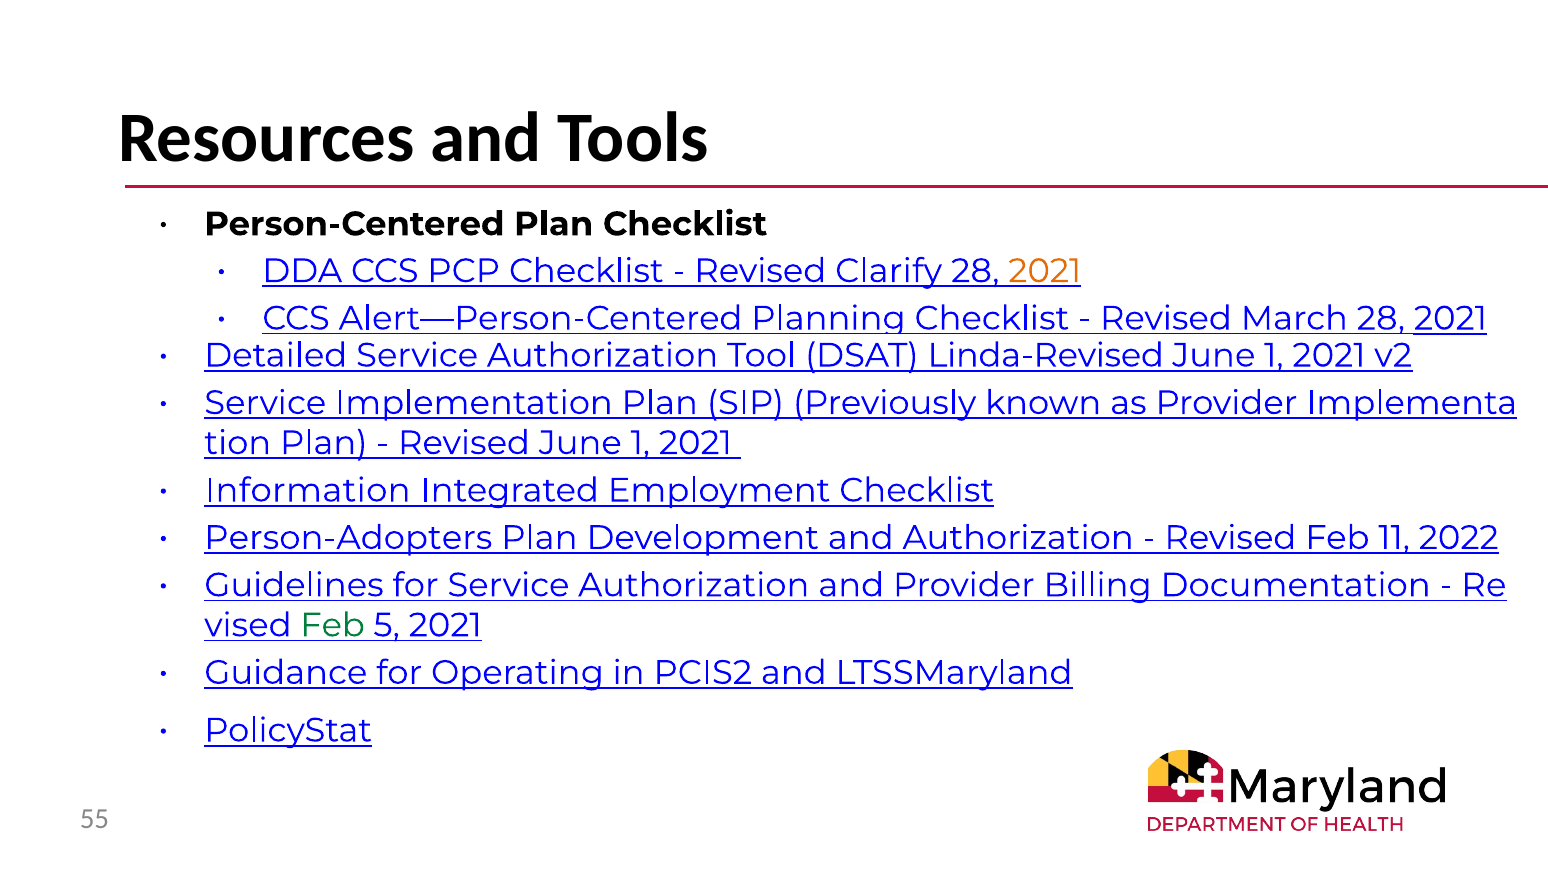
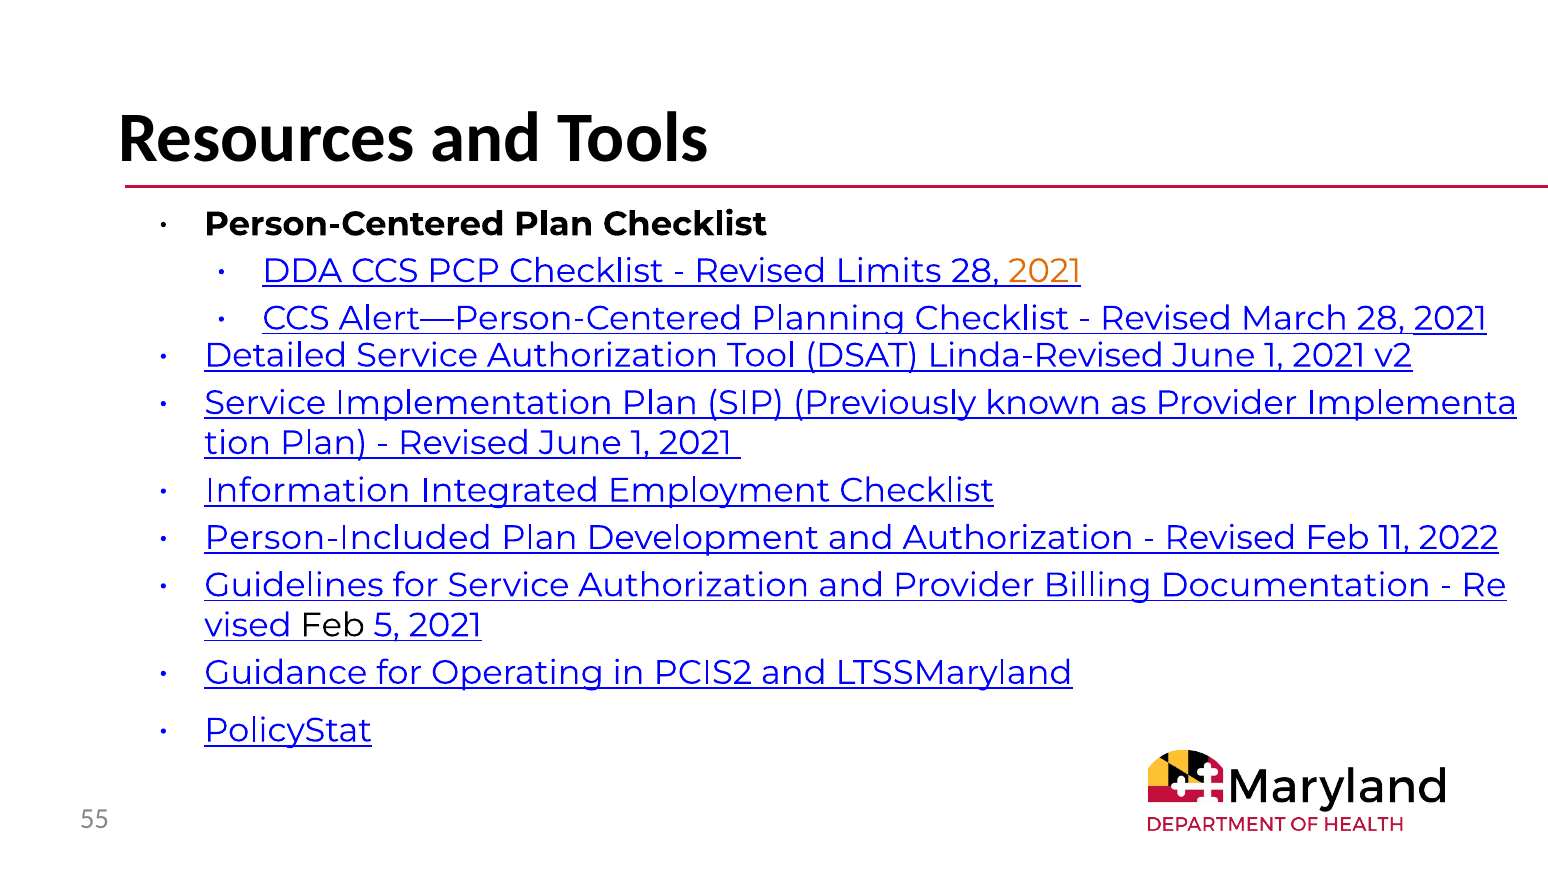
Clarify: Clarify -> Limits
Person-Adopters: Person-Adopters -> Person-Included
Feb at (333, 625) colour: green -> black
